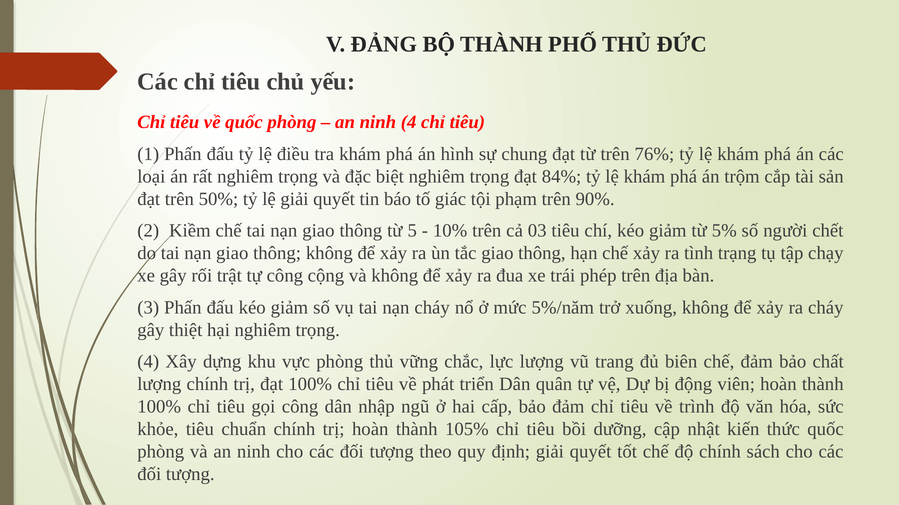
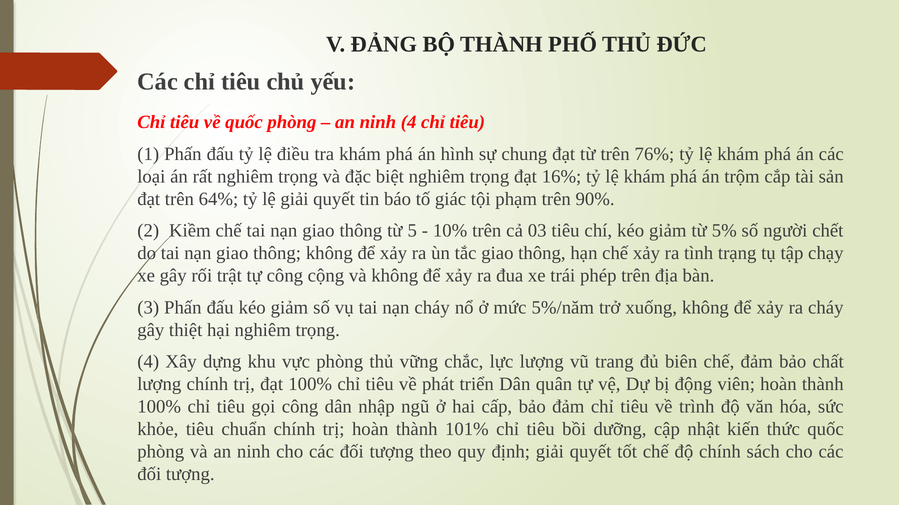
84%: 84% -> 16%
50%: 50% -> 64%
105%: 105% -> 101%
